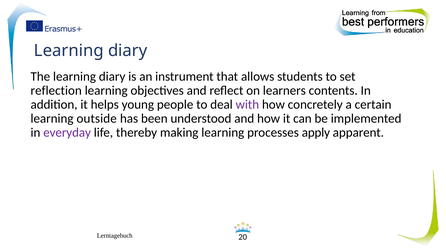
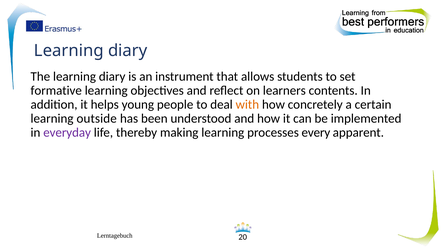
reflection: reflection -> formative
with colour: purple -> orange
apply: apply -> every
